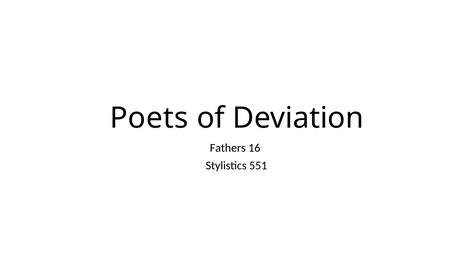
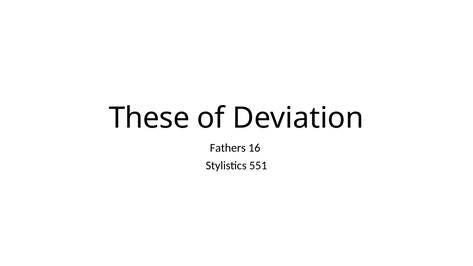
Poets: Poets -> These
